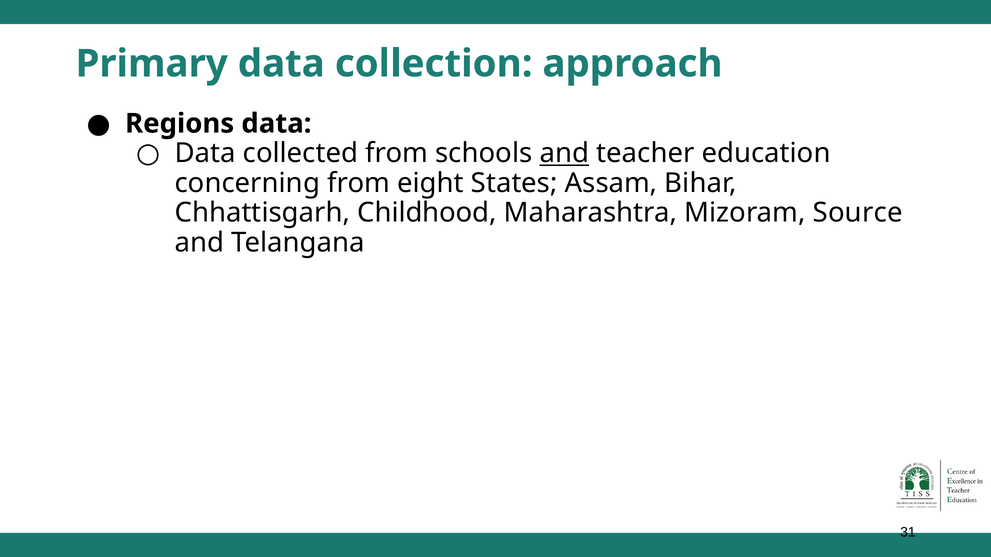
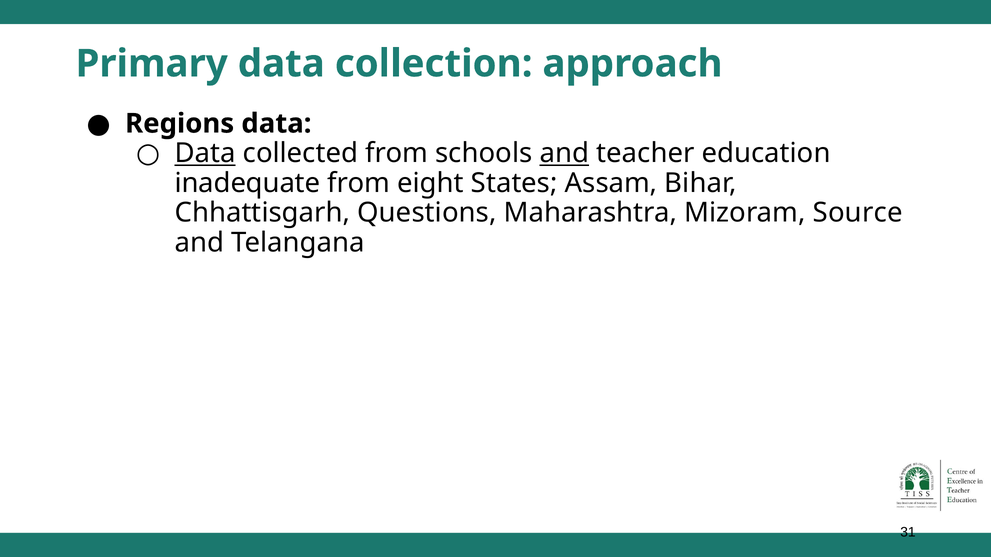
Data at (205, 153) underline: none -> present
concerning: concerning -> inadequate
Childhood: Childhood -> Questions
